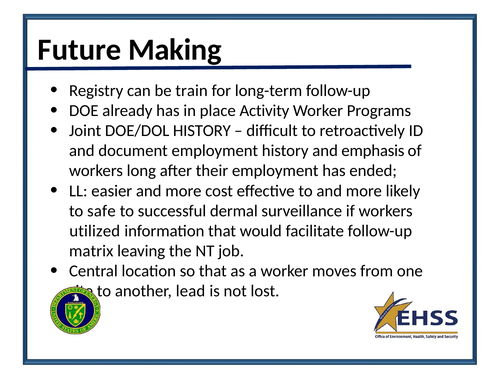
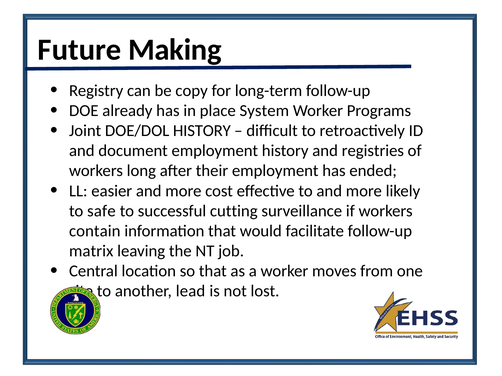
train: train -> copy
Activity: Activity -> System
emphasis: emphasis -> registries
dermal: dermal -> cutting
utilized: utilized -> contain
